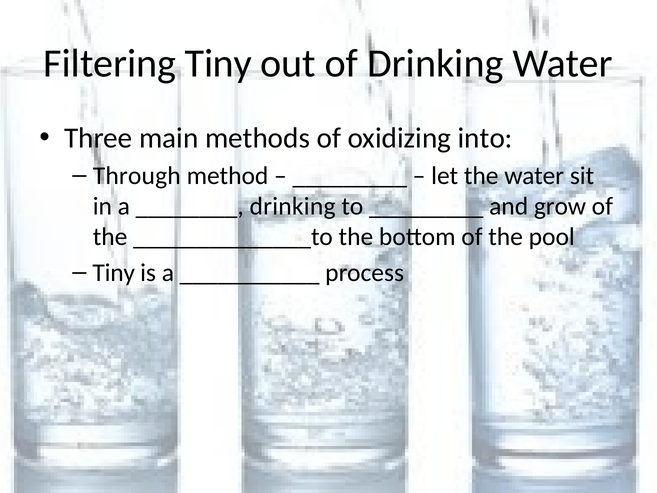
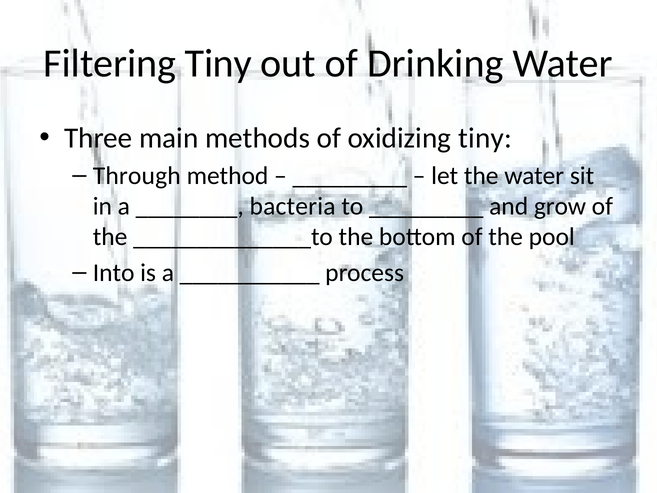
oxidizing into: into -> tiny
drinking at (293, 206): drinking -> bacteria
Tiny at (114, 273): Tiny -> Into
